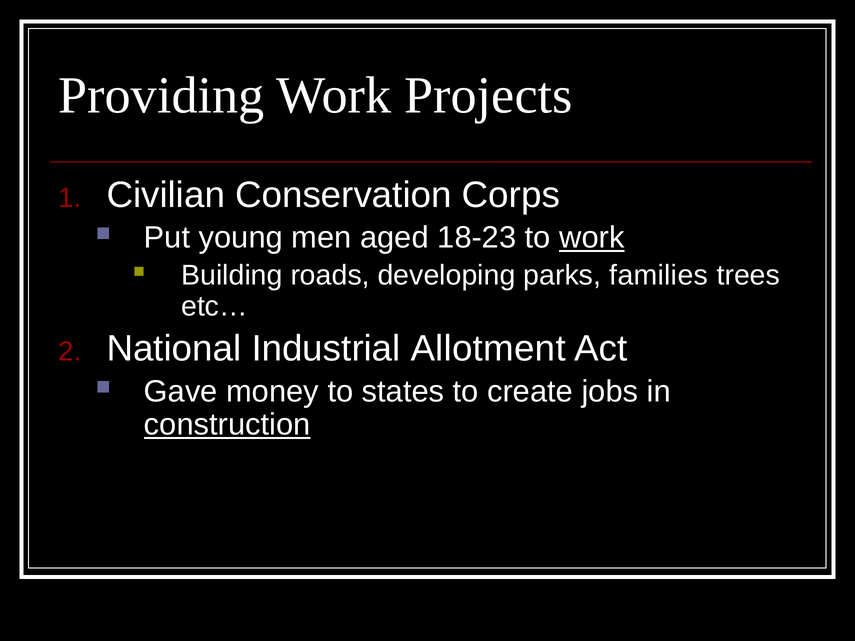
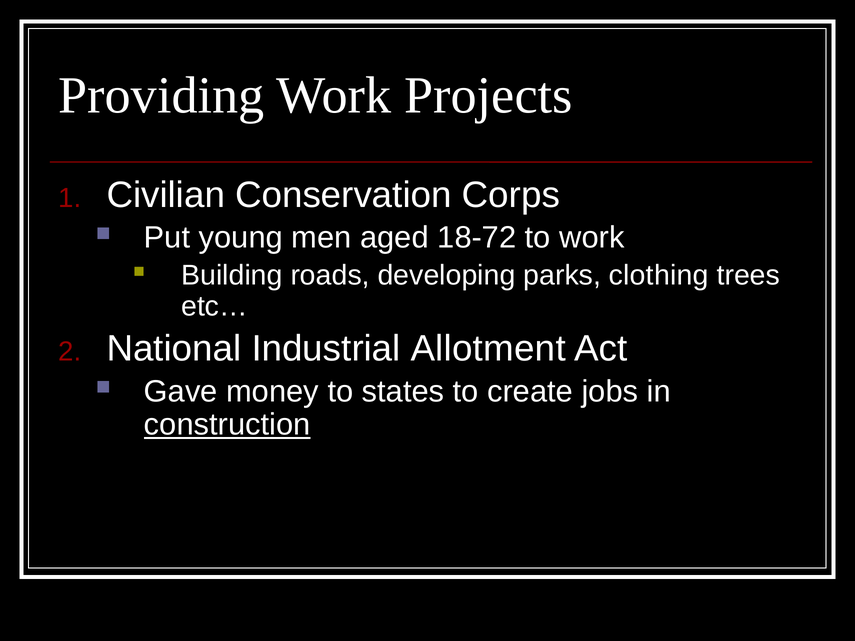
18-23: 18-23 -> 18-72
work at (592, 238) underline: present -> none
families: families -> clothing
